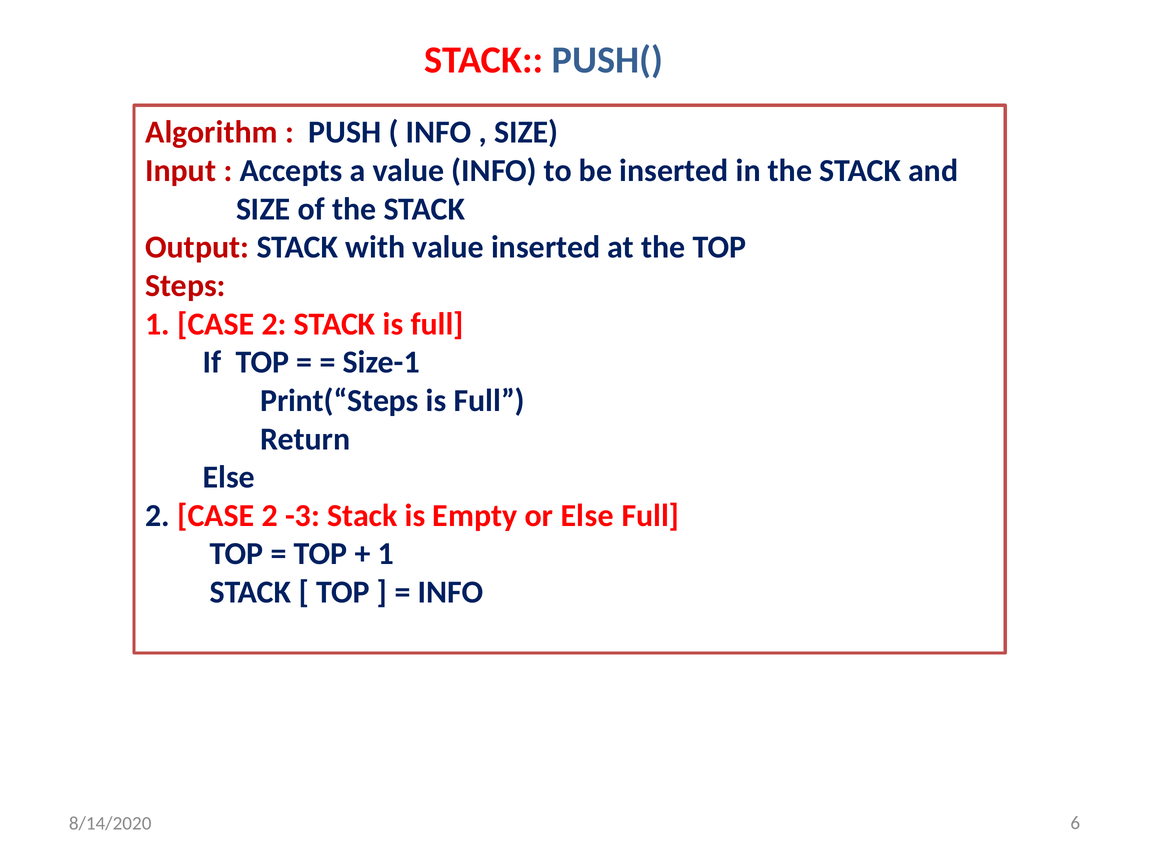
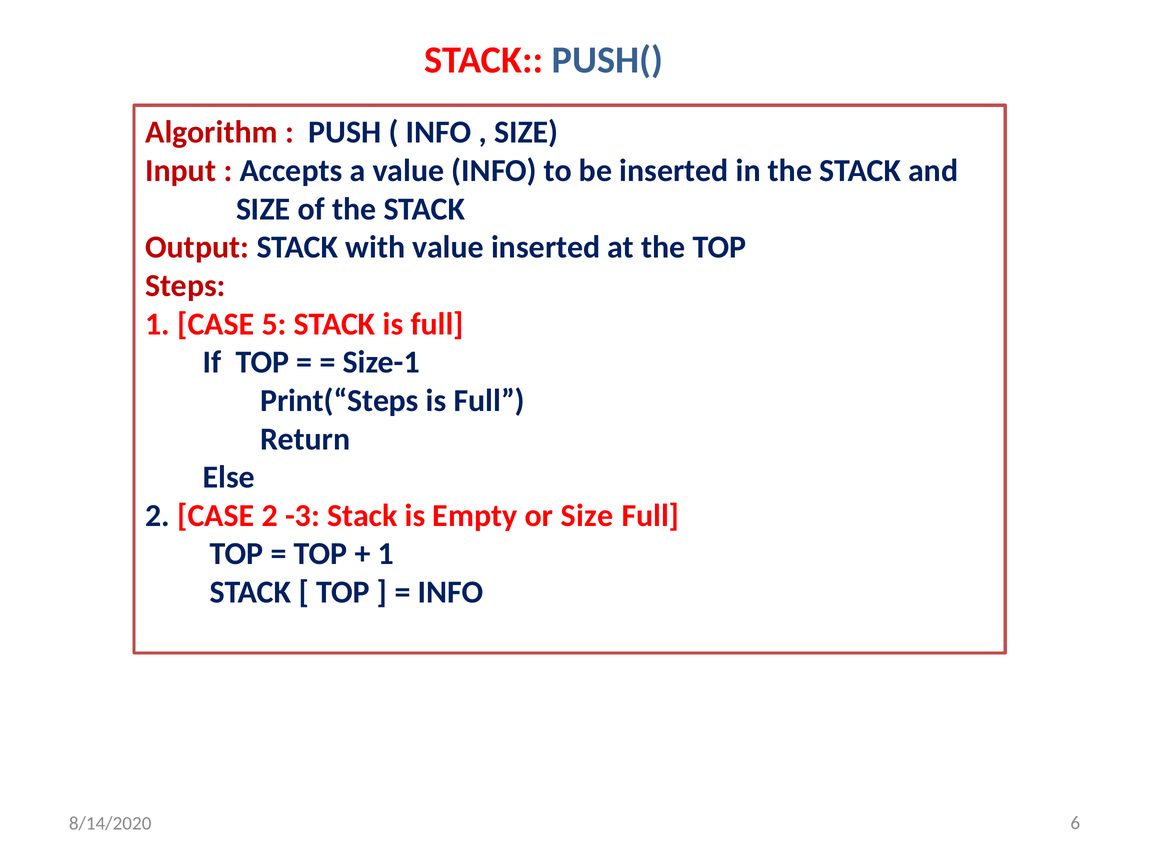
1 CASE 2: 2 -> 5
or Else: Else -> Size
